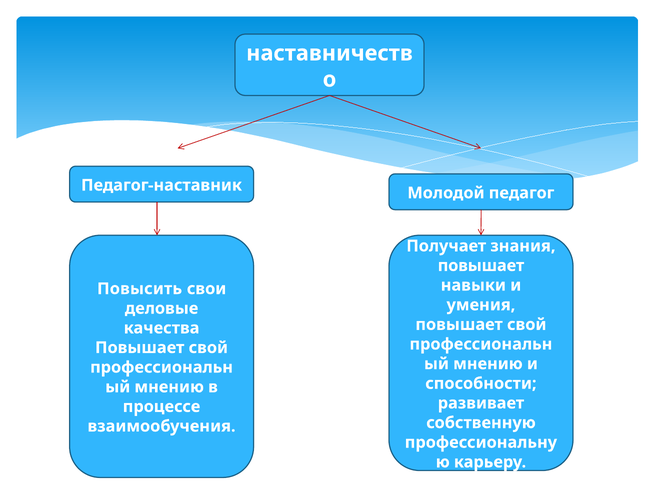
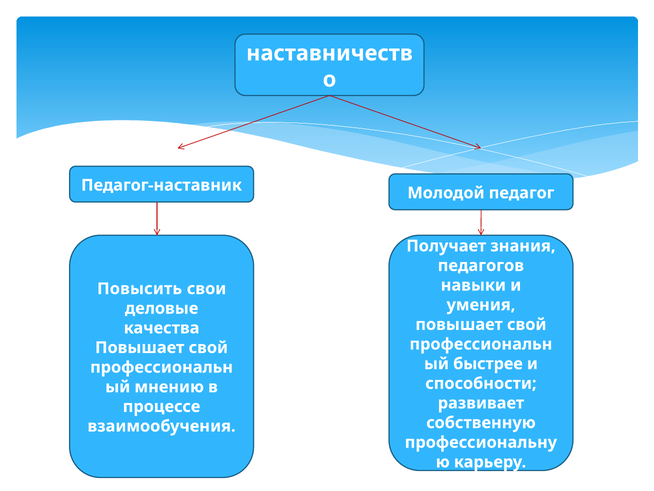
повышает at (481, 265): повышает -> педагогов
мнению at (488, 363): мнению -> быстрее
